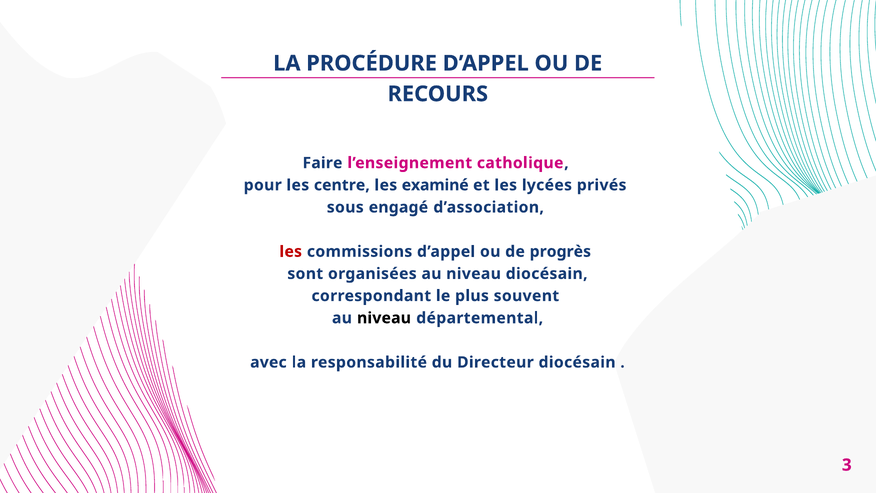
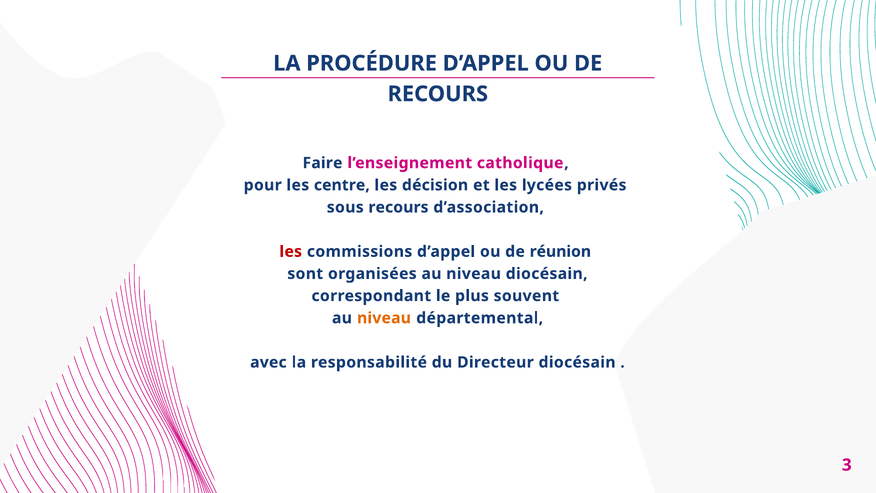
examiné: examiné -> décision
sous engagé: engagé -> recours
progrès: progrès -> réunion
niveau at (384, 318) colour: black -> orange
